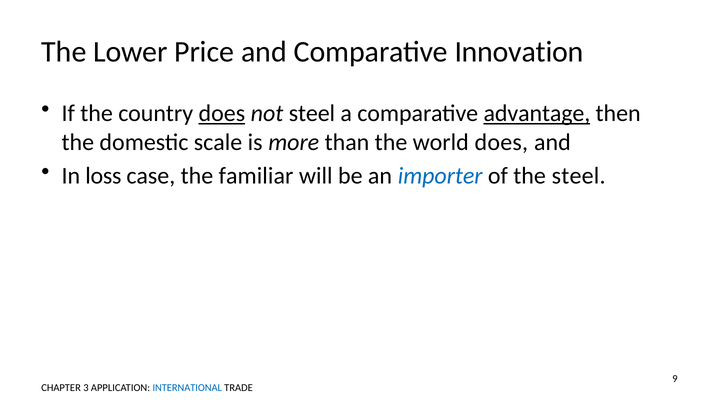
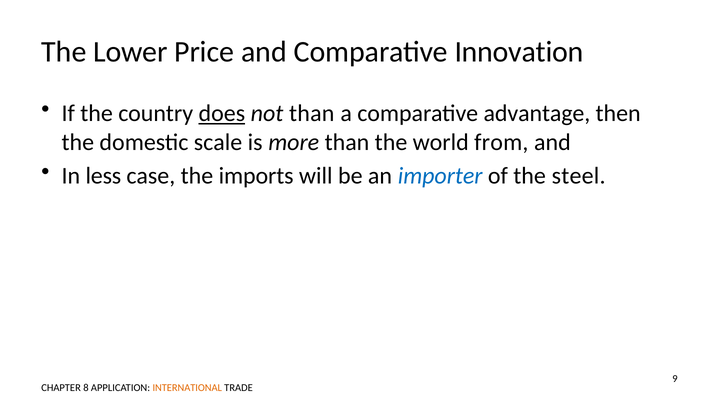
not steel: steel -> than
advantage underline: present -> none
world does: does -> from
loss: loss -> less
familiar: familiar -> imports
3: 3 -> 8
INTERNATIONAL colour: blue -> orange
